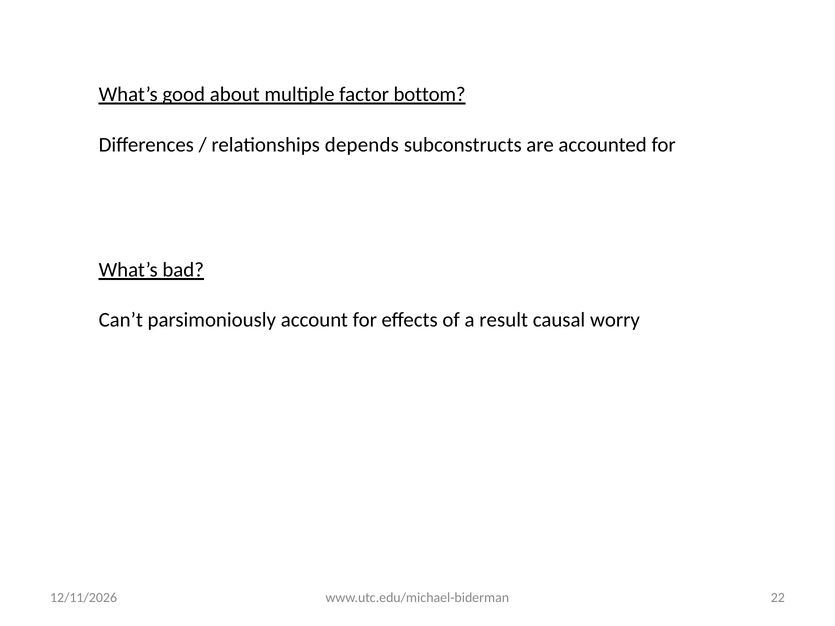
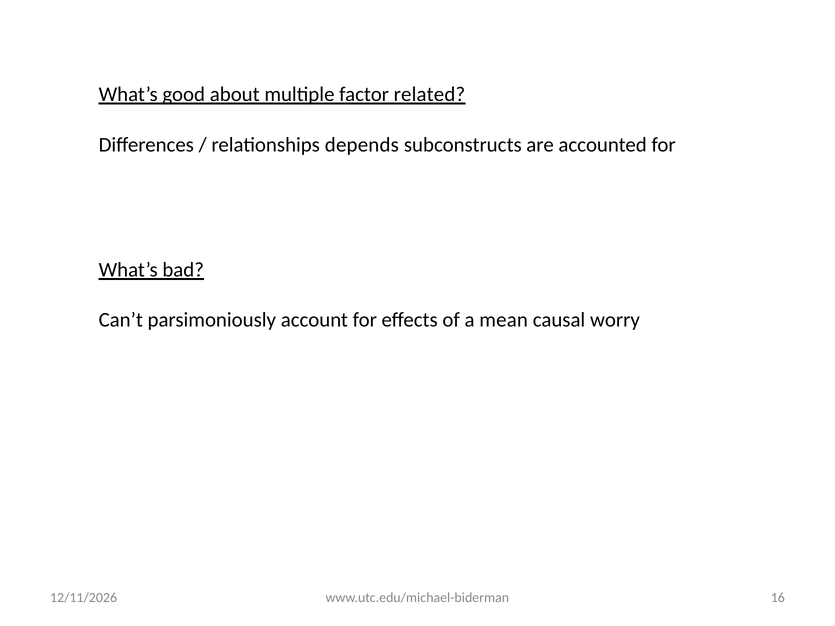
bottom: bottom -> related
result: result -> mean
22: 22 -> 16
